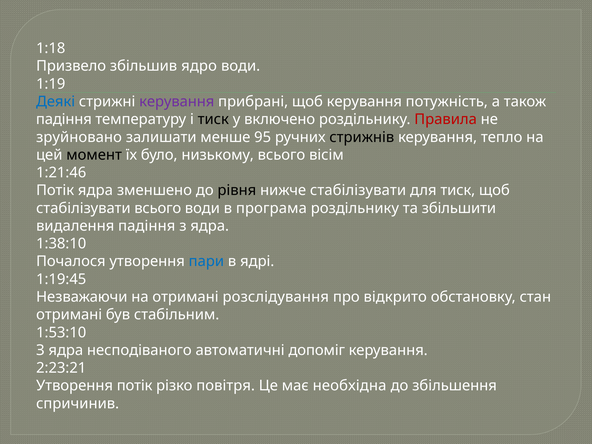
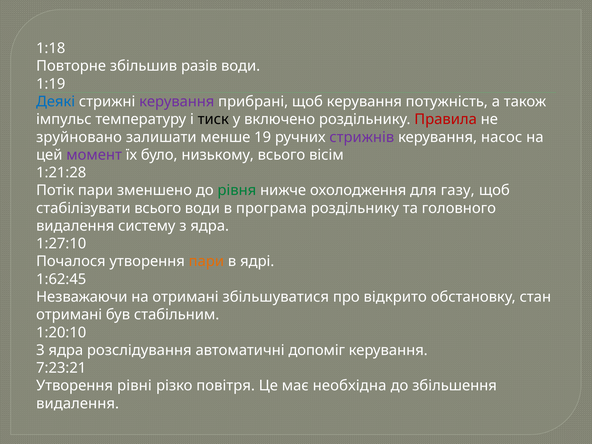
Призвело: Призвело -> Повторне
ядро: ядро -> разів
падіння at (64, 119): падіння -> імпульс
95: 95 -> 19
стрижнів colour: black -> purple
тепло: тепло -> насос
момент colour: black -> purple
1:21:46: 1:21:46 -> 1:21:28
Потік ядра: ядра -> пари
рівня colour: black -> green
нижче стабілізувати: стабілізувати -> охолодження
для тиск: тиск -> газу
збільшити: збільшити -> головного
видалення падіння: падіння -> систему
1:38:10: 1:38:10 -> 1:27:10
пари at (206, 261) colour: blue -> orange
1:19:45: 1:19:45 -> 1:62:45
розслідування: розслідування -> збільшуватися
1:53:10: 1:53:10 -> 1:20:10
несподіваного: несподіваного -> розслідування
2:23:21: 2:23:21 -> 7:23:21
Утворення потік: потік -> рівні
спричинив at (78, 404): спричинив -> видалення
